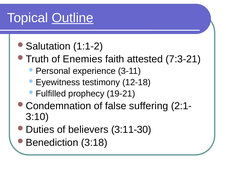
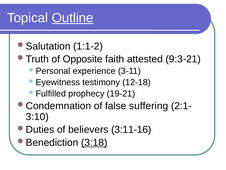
Enemies: Enemies -> Opposite
7:3-21: 7:3-21 -> 9:3-21
3:11-30: 3:11-30 -> 3:11-16
3:18 underline: none -> present
